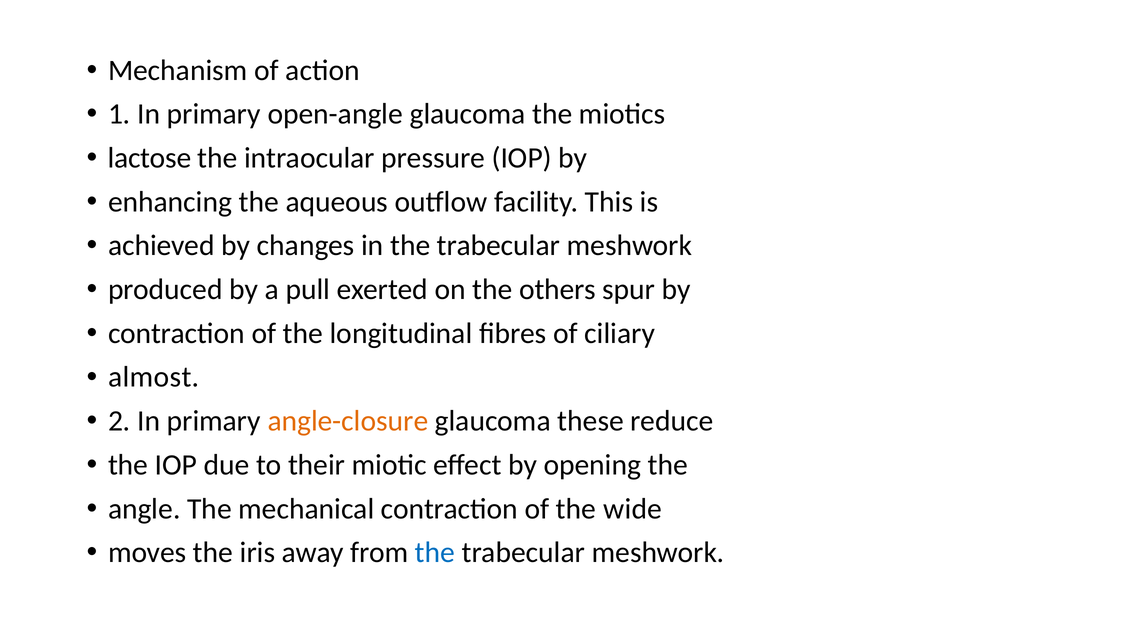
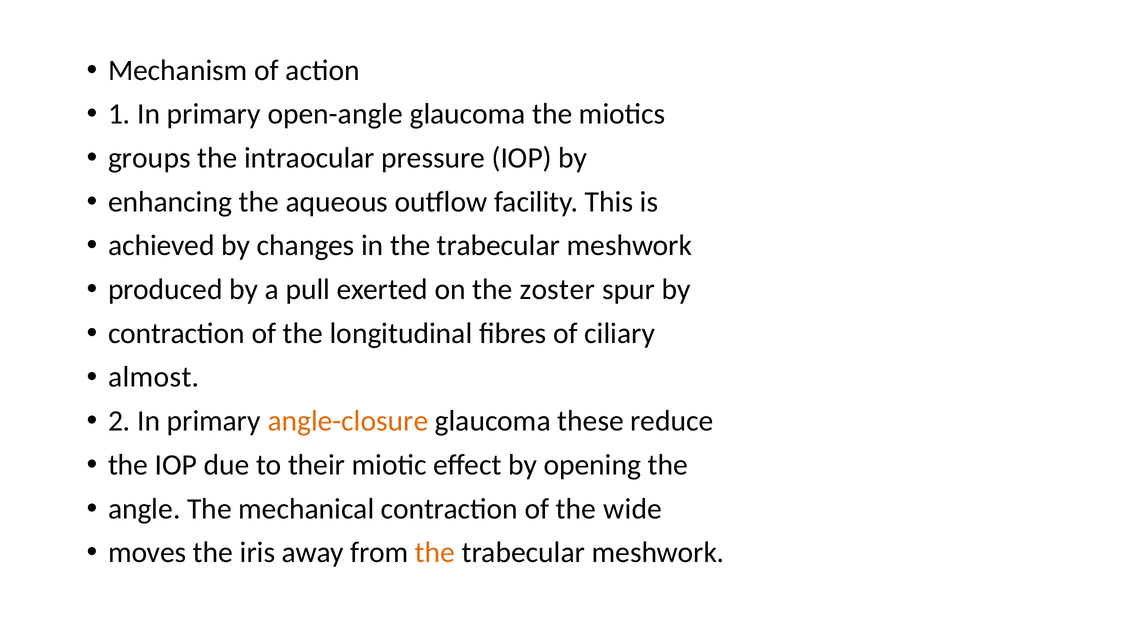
lactose: lactose -> groups
others: others -> zoster
the at (435, 552) colour: blue -> orange
